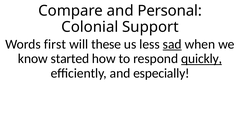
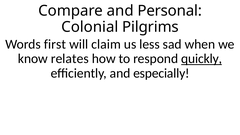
Support: Support -> Pilgrims
these: these -> claim
sad underline: present -> none
started: started -> relates
